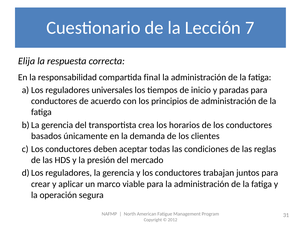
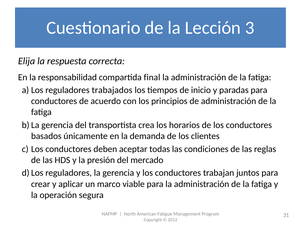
7: 7 -> 3
universales: universales -> trabajados
